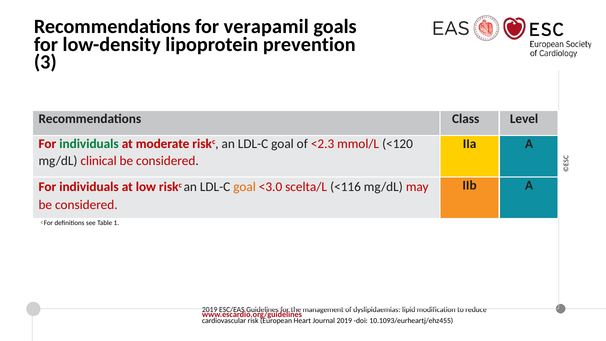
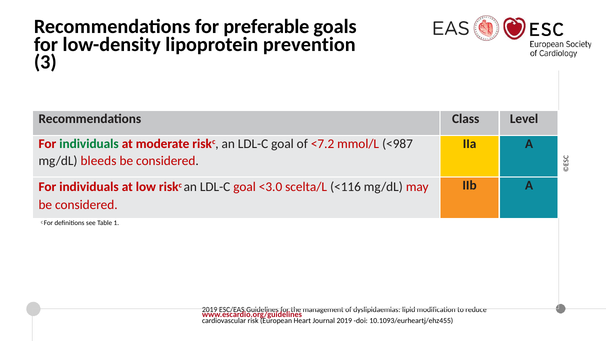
verapamil: verapamil -> preferable
<2.3: <2.3 -> <7.2
<120: <120 -> <987
clinical: clinical -> bleeds
goal at (245, 187) colour: orange -> red
